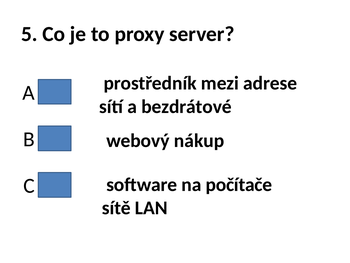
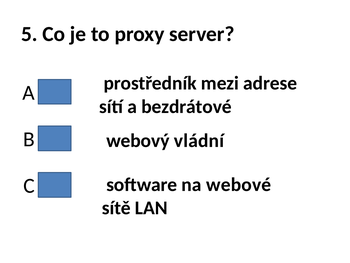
nákup: nákup -> vládní
počítače: počítače -> webové
